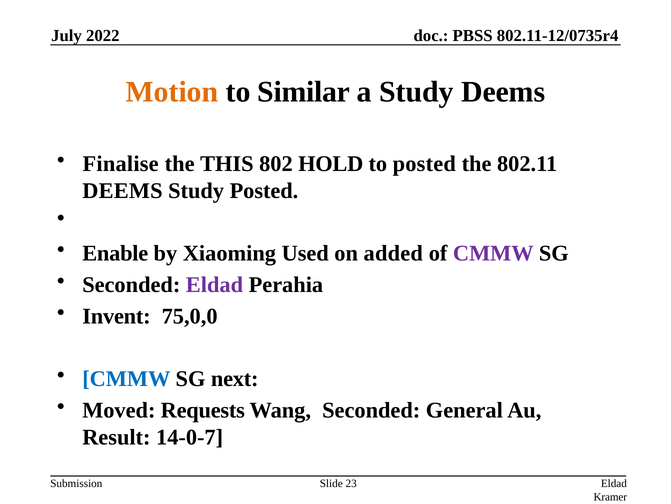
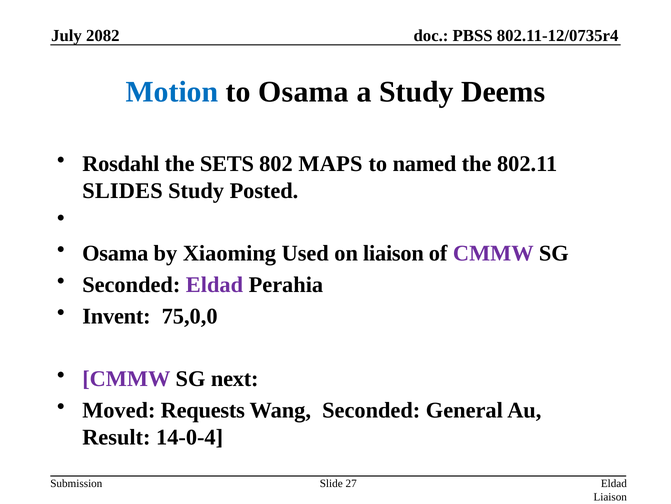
2022: 2022 -> 2082
Motion colour: orange -> blue
to Similar: Similar -> Osama
Finalise: Finalise -> Rosdahl
THIS: THIS -> SETS
HOLD: HOLD -> MAPS
to posted: posted -> named
DEEMS at (122, 191): DEEMS -> SLIDES
Enable at (115, 253): Enable -> Osama
on added: added -> liaison
CMMW at (126, 378) colour: blue -> purple
14-0-7: 14-0-7 -> 14-0-4
23: 23 -> 27
Kramer at (610, 496): Kramer -> Liaison
